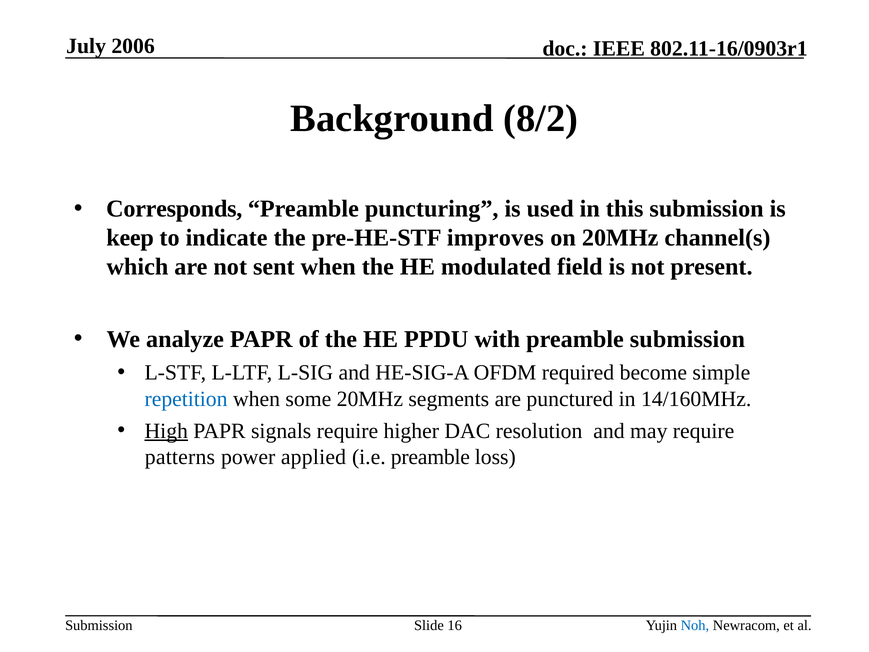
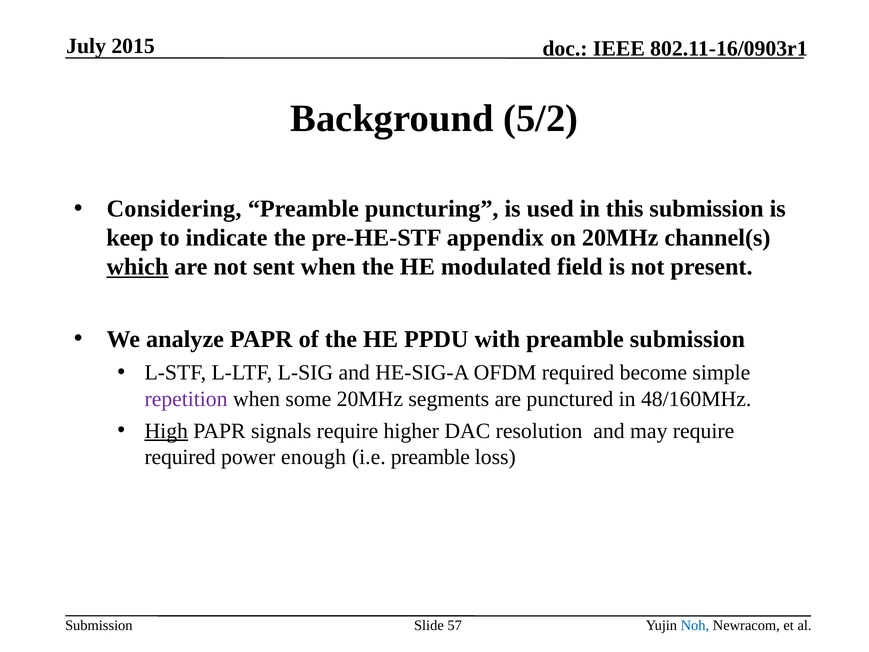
2006: 2006 -> 2015
8/2: 8/2 -> 5/2
Corresponds: Corresponds -> Considering
improves: improves -> appendix
which underline: none -> present
repetition colour: blue -> purple
14/160MHz: 14/160MHz -> 48/160MHz
patterns at (180, 457): patterns -> required
applied: applied -> enough
16: 16 -> 57
